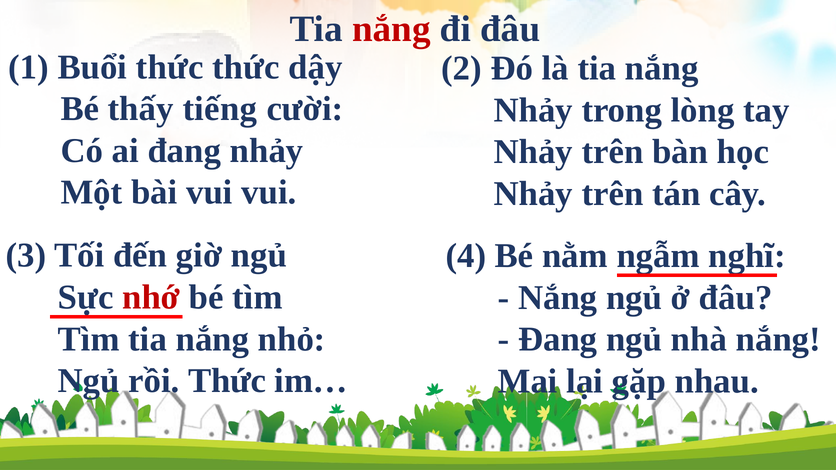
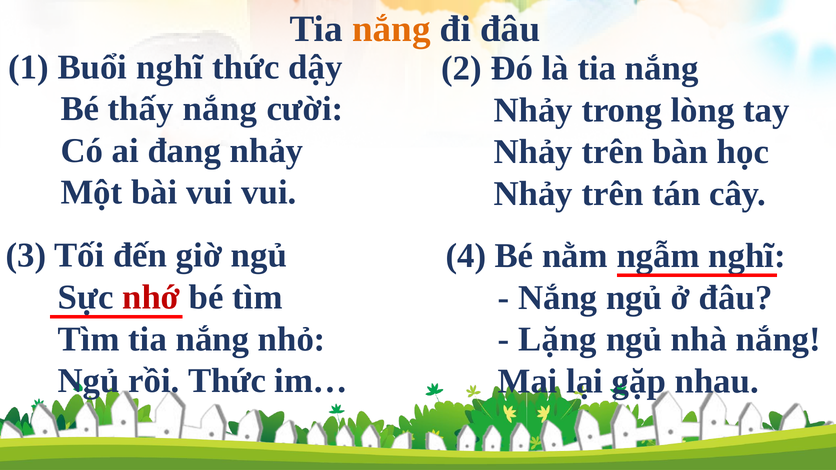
nắng at (391, 29) colour: red -> orange
Buổi thức: thức -> nghĩ
thấy tiếng: tiếng -> nắng
Đang at (558, 340): Đang -> Lặng
